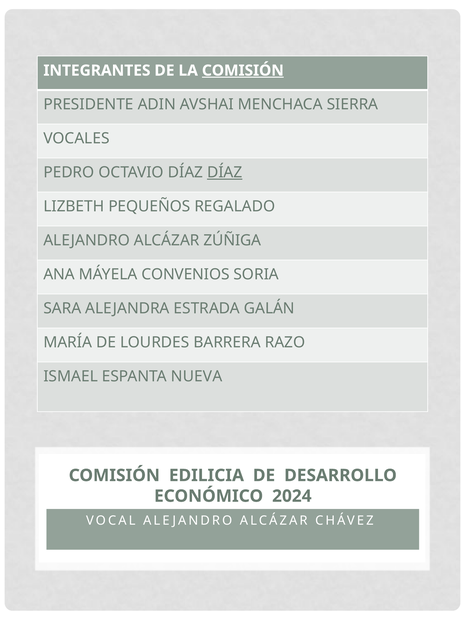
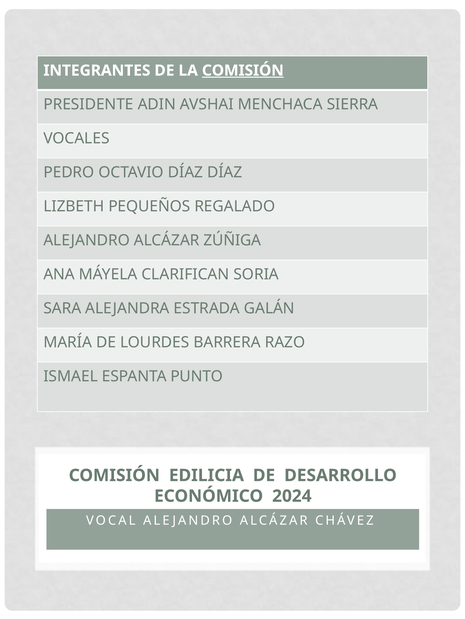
DÍAZ at (225, 173) underline: present -> none
CONVENIOS: CONVENIOS -> CLARIFICAN
NUEVA: NUEVA -> PUNTO
